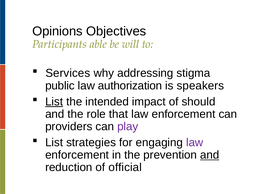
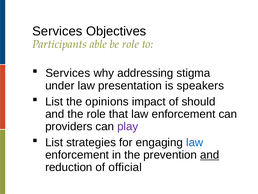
Opinions at (57, 31): Opinions -> Services
be will: will -> role
public: public -> under
authorization: authorization -> presentation
List at (54, 101) underline: present -> none
intended: intended -> opinions
law at (195, 142) colour: purple -> blue
